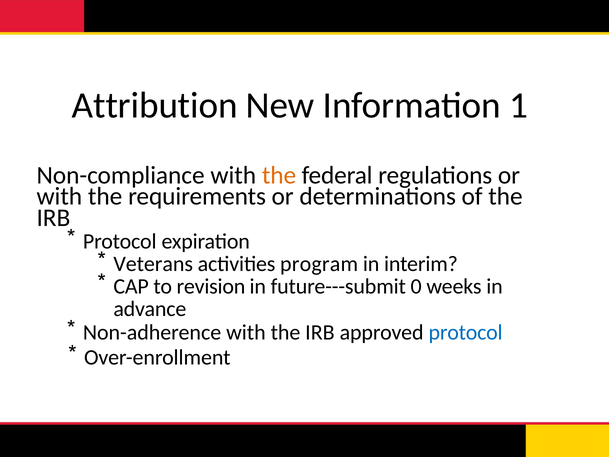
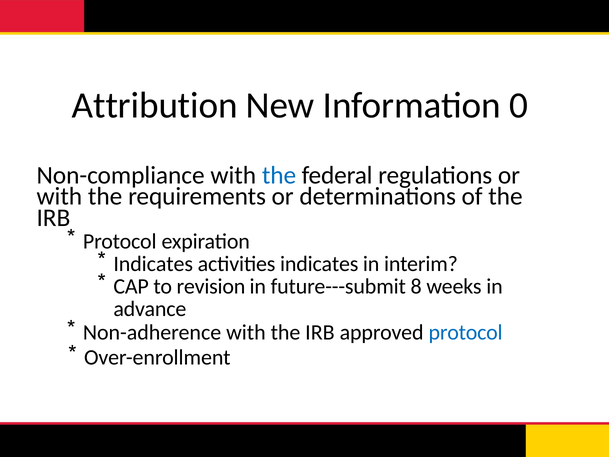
1: 1 -> 0
the at (279, 175) colour: orange -> blue
Veterans at (153, 264): Veterans -> Indicates
activities program: program -> indicates
0: 0 -> 8
